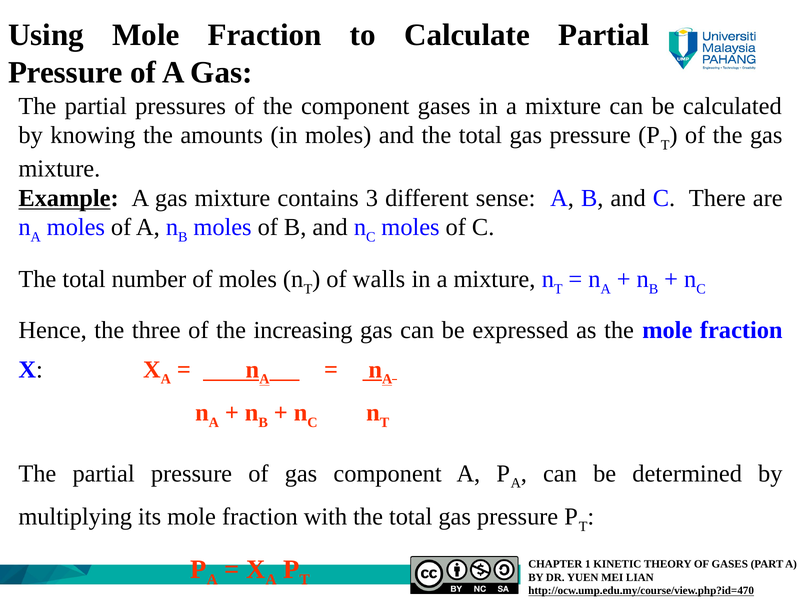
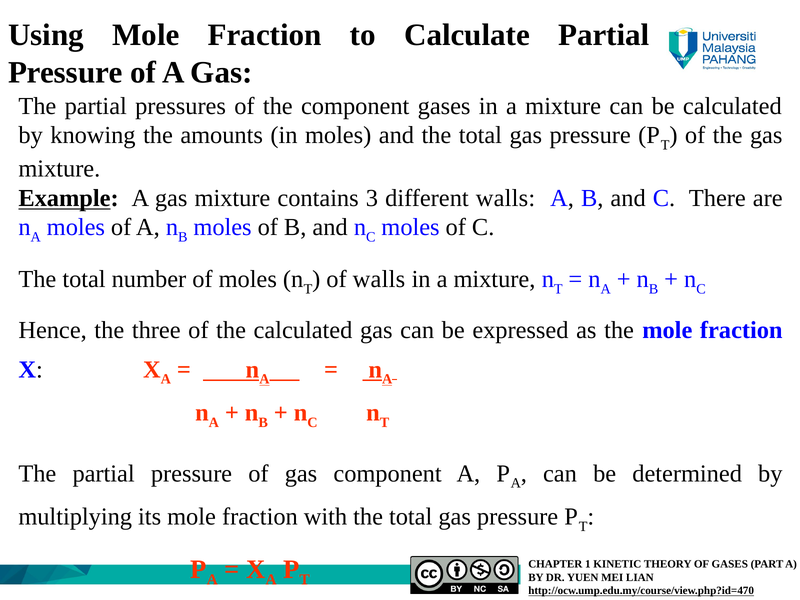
different sense: sense -> walls
the increasing: increasing -> calculated
